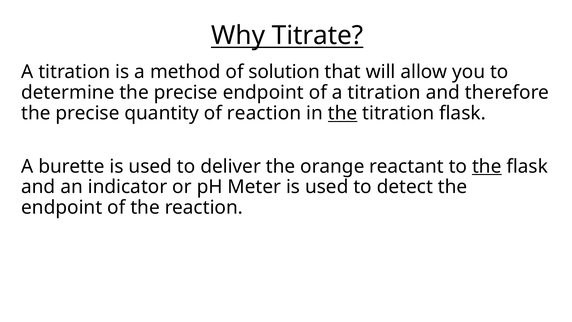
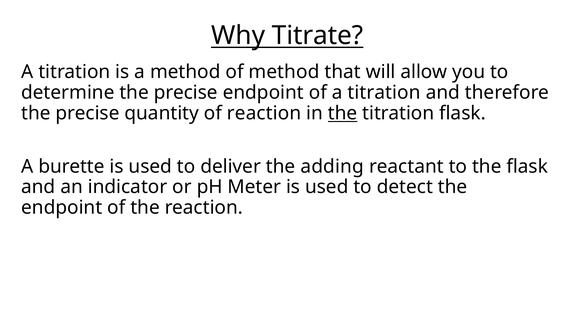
of solution: solution -> method
orange: orange -> adding
the at (487, 166) underline: present -> none
